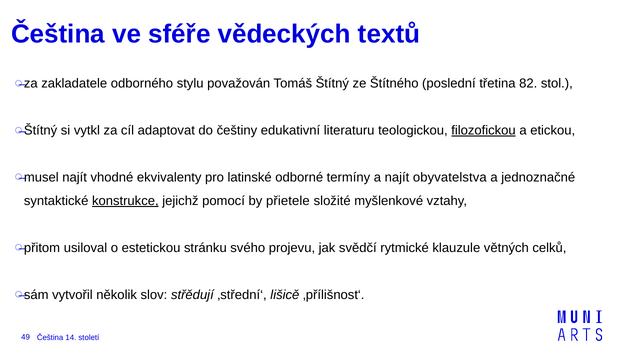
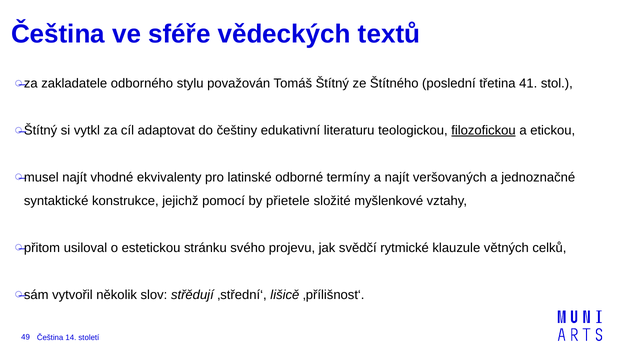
82: 82 -> 41
obyvatelstva: obyvatelstva -> veršovaných
konstrukce underline: present -> none
